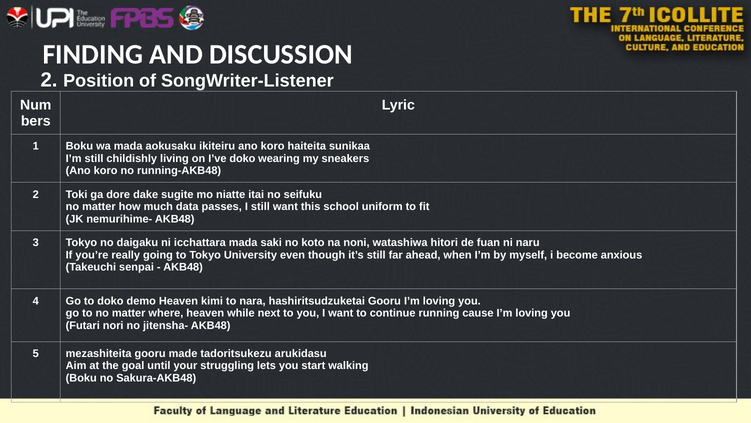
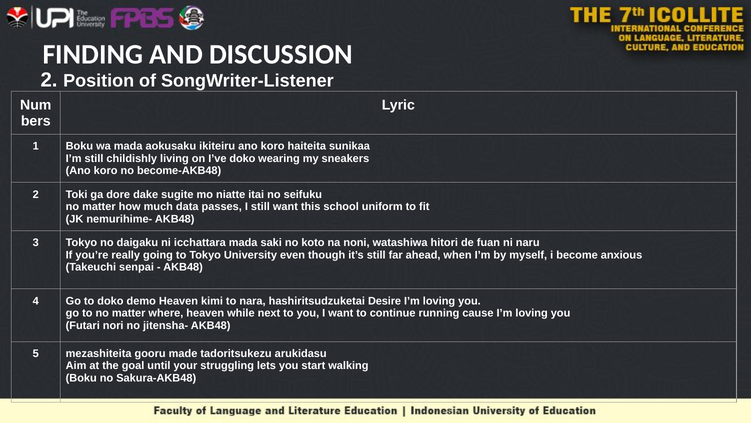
running-AKB48: running-AKB48 -> become-AKB48
hashiritsudzuketai Gooru: Gooru -> Desire
